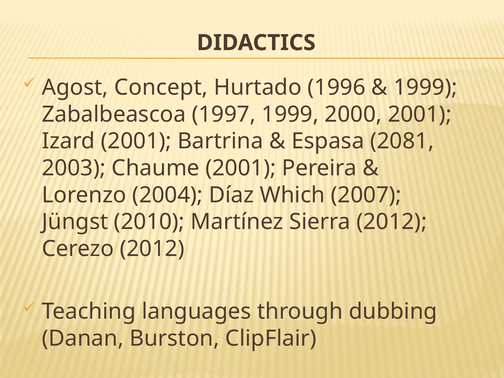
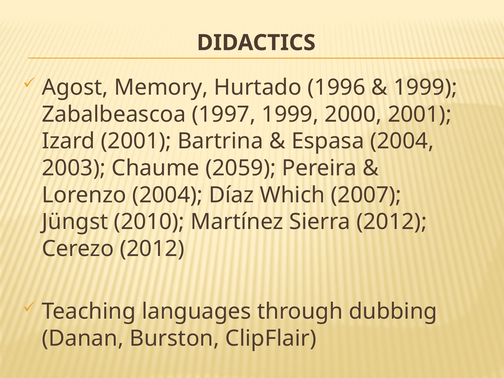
Concept: Concept -> Memory
Espasa 2081: 2081 -> 2004
Chaume 2001: 2001 -> 2059
